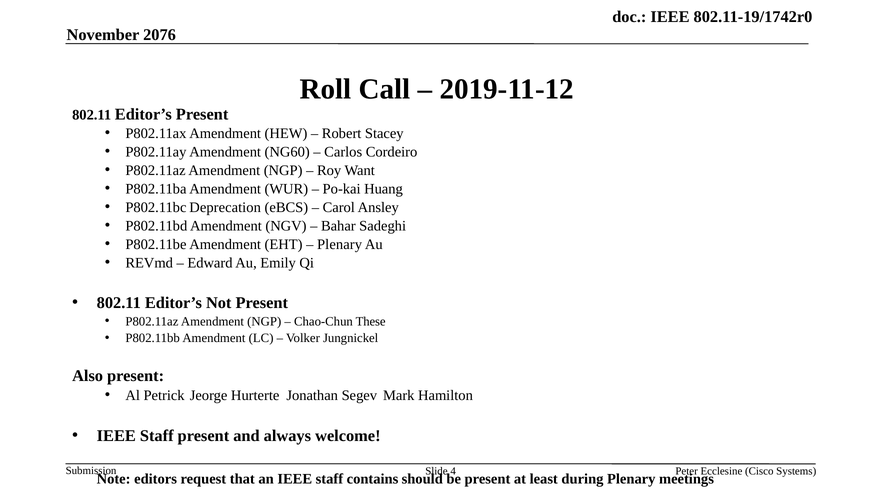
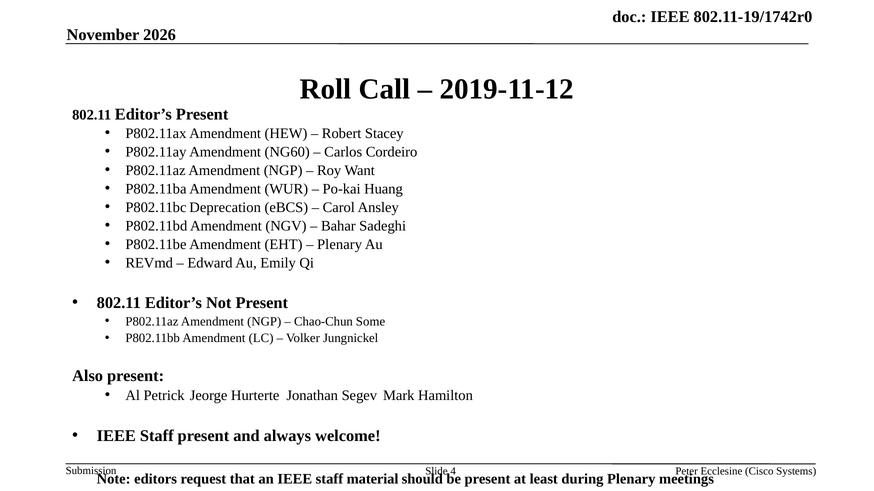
2076: 2076 -> 2026
These: These -> Some
contains: contains -> material
